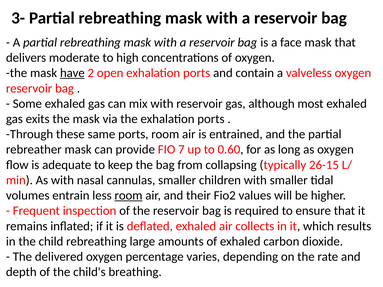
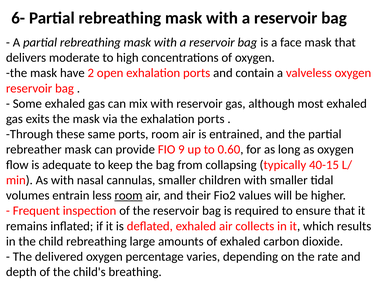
3-: 3- -> 6-
have underline: present -> none
7: 7 -> 9
26-15: 26-15 -> 40-15
